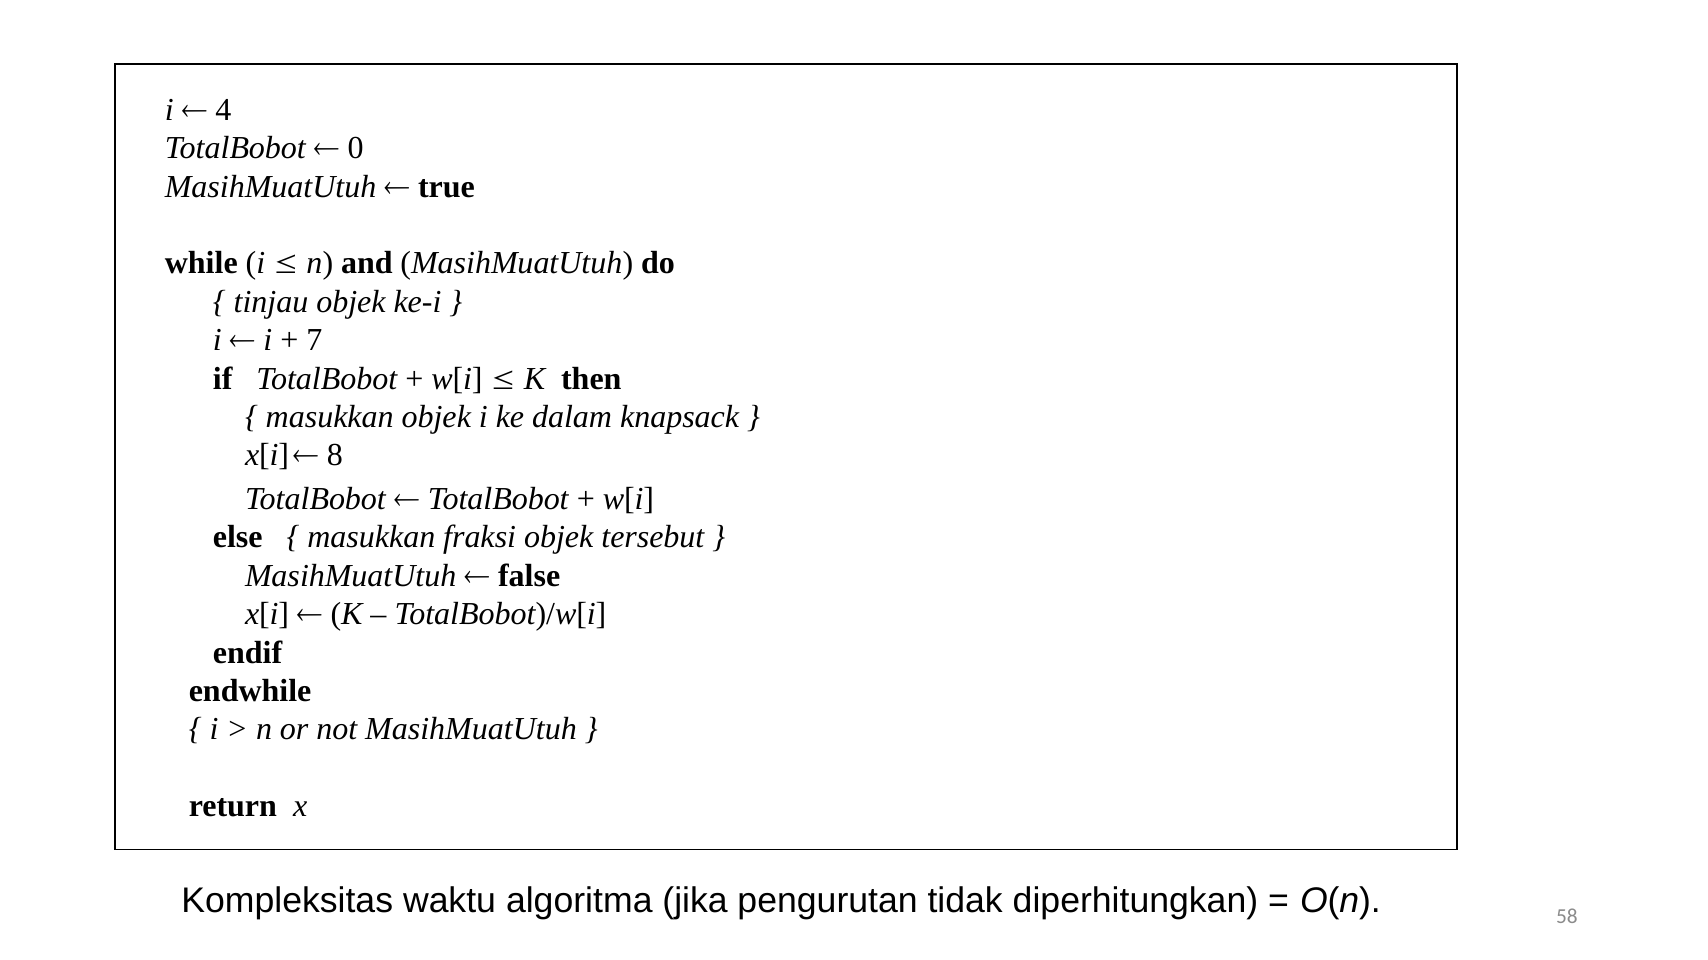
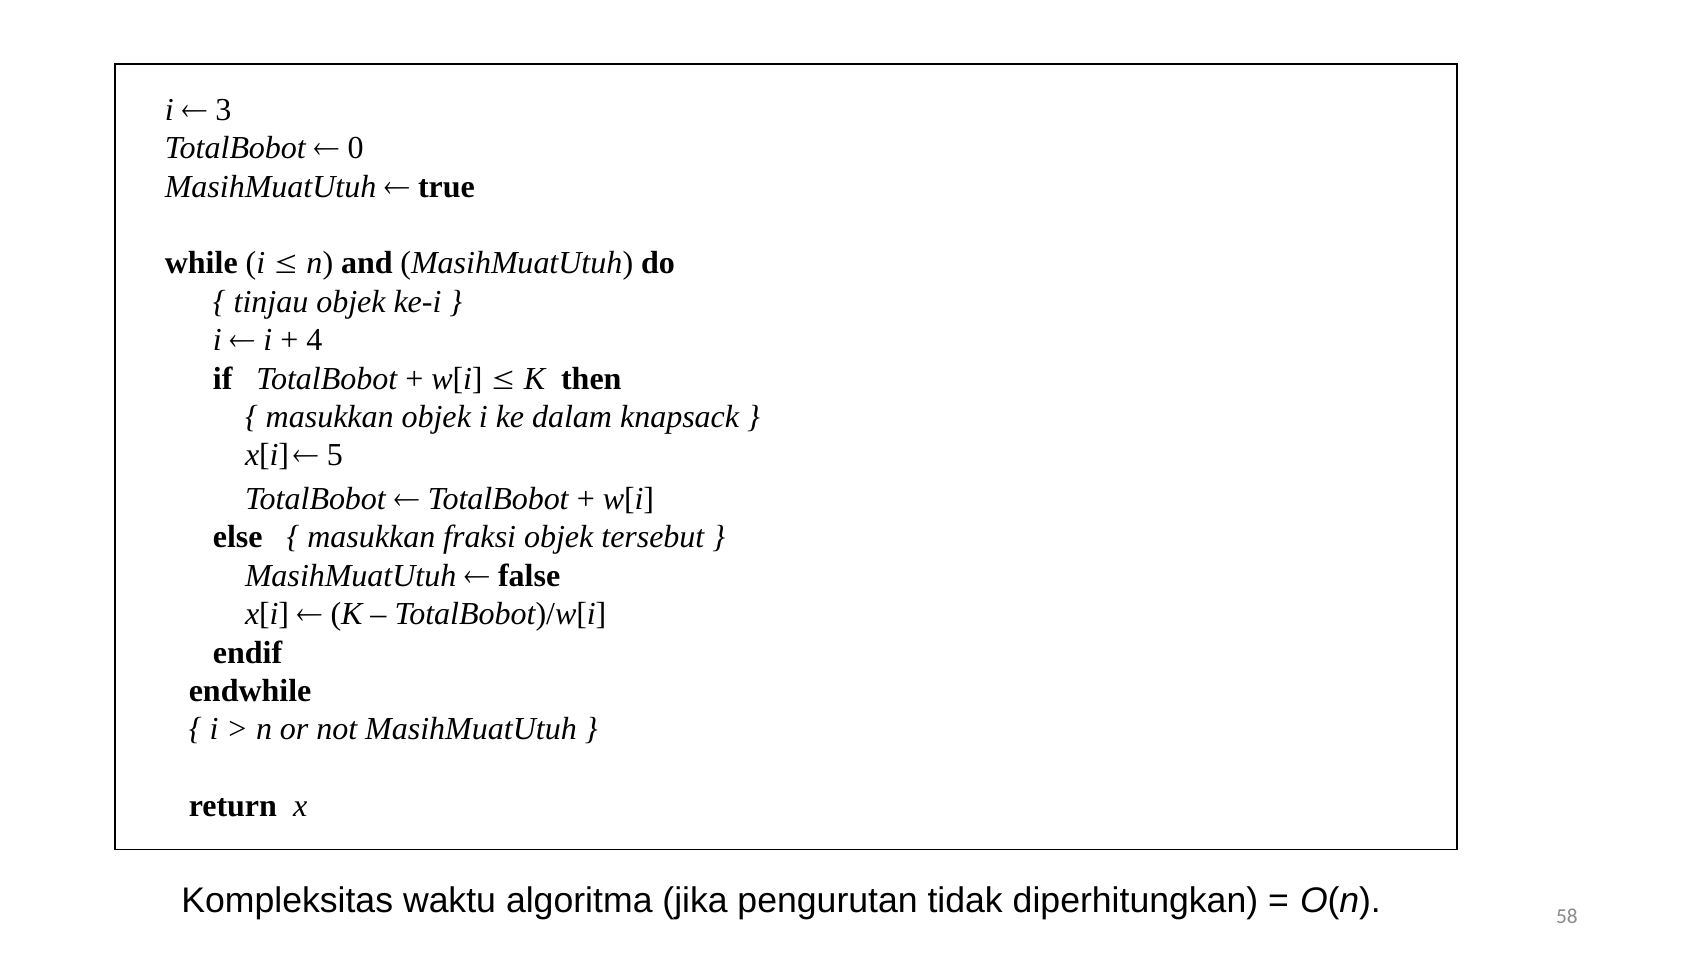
4: 4 -> 3
7: 7 -> 4
8: 8 -> 5
